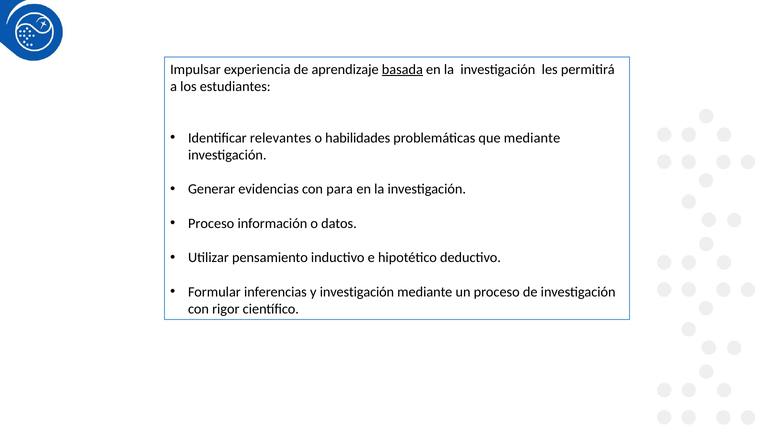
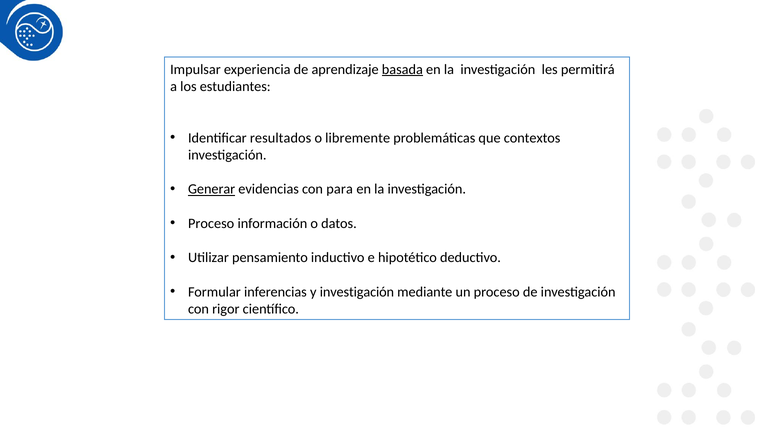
relevantes: relevantes -> resultados
habilidades: habilidades -> libremente
que mediante: mediante -> contextos
Generar underline: none -> present
